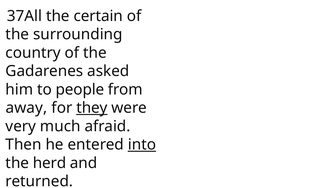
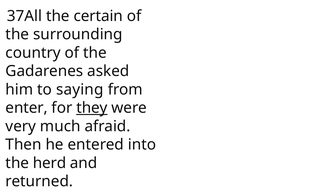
people: people -> saying
away: away -> enter
into underline: present -> none
